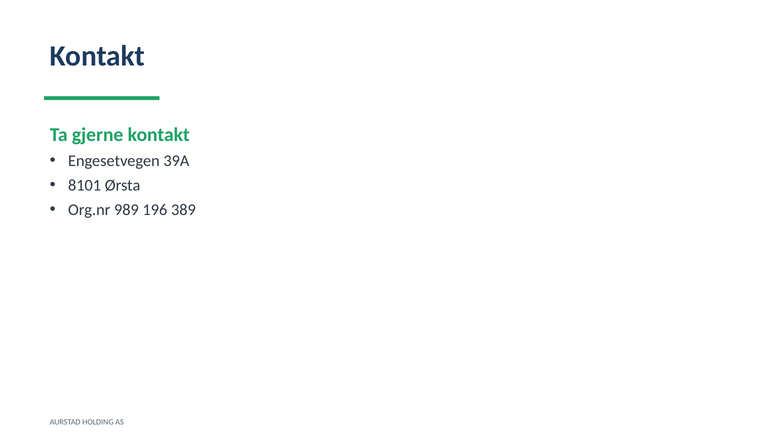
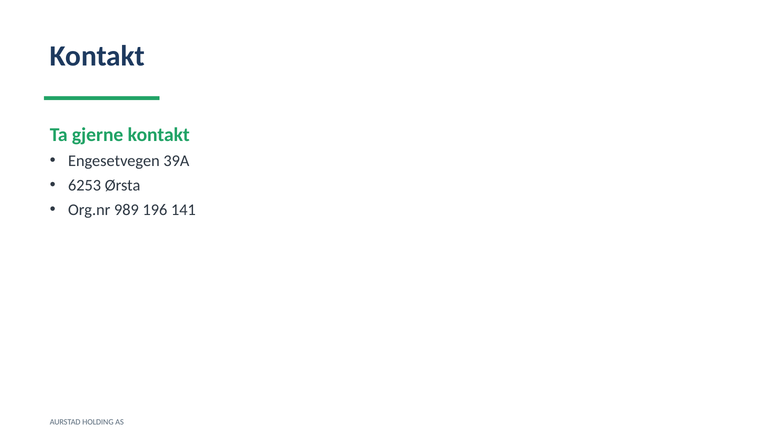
8101: 8101 -> 6253
389: 389 -> 141
